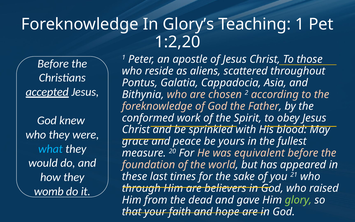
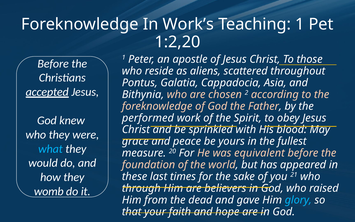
Glory’s: Glory’s -> Work’s
conformed: conformed -> performed
glory colour: light green -> light blue
